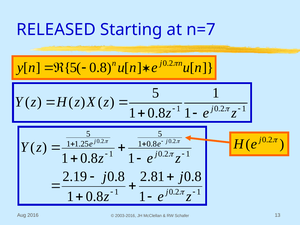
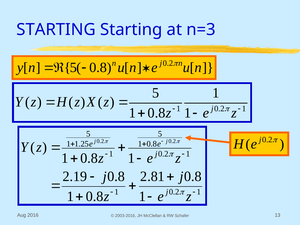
RELEASED at (56, 30): RELEASED -> STARTING
n=7: n=7 -> n=3
